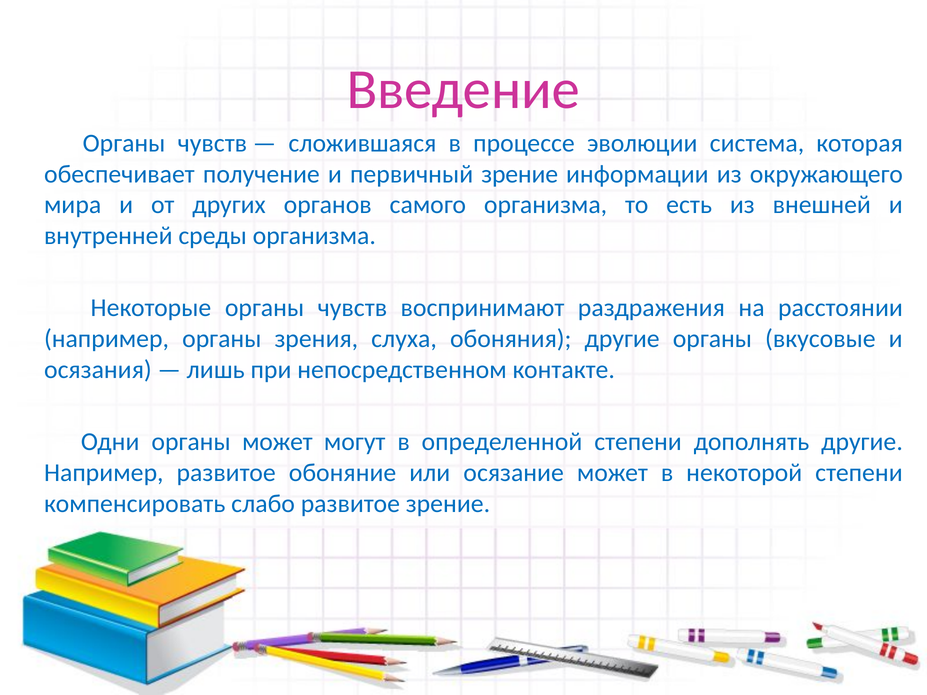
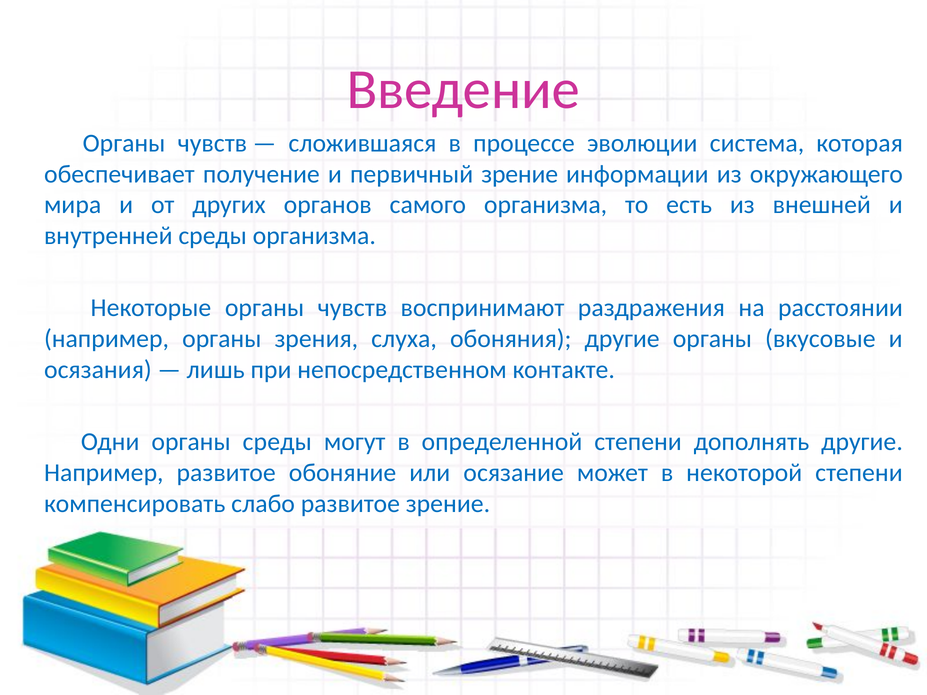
органы может: может -> среды
